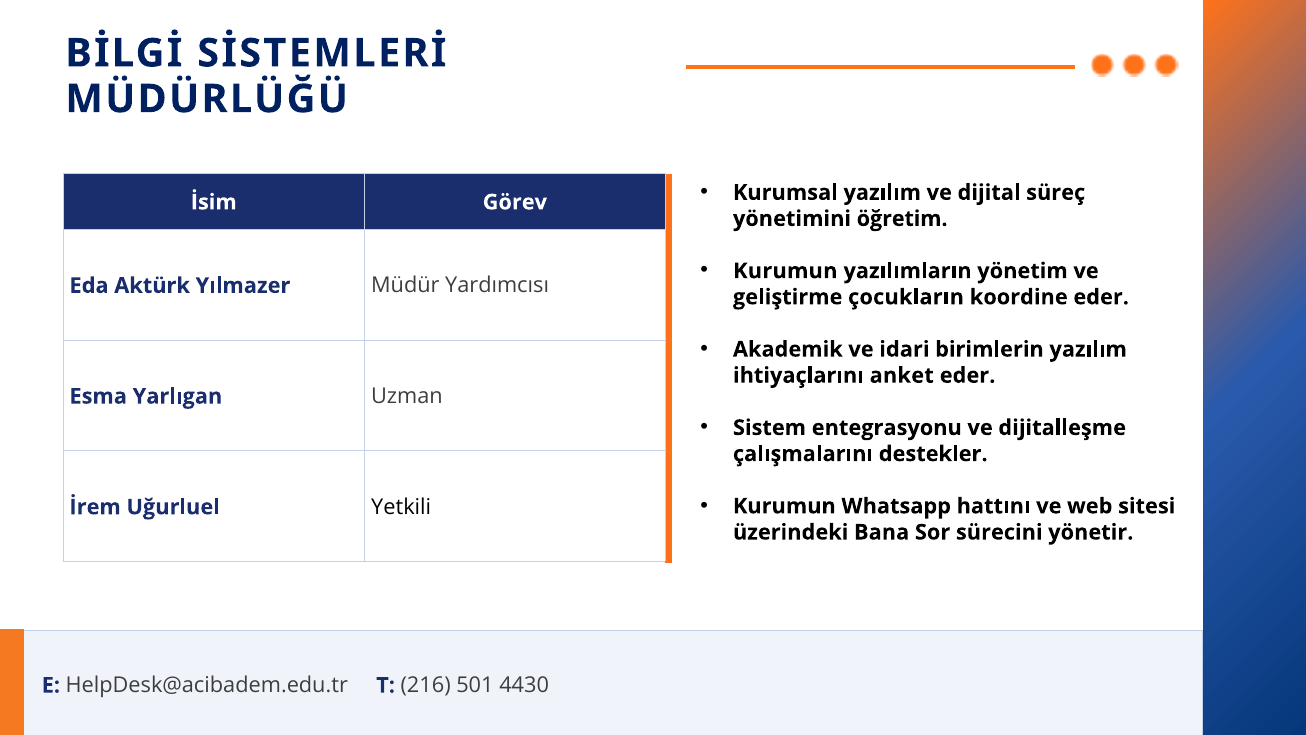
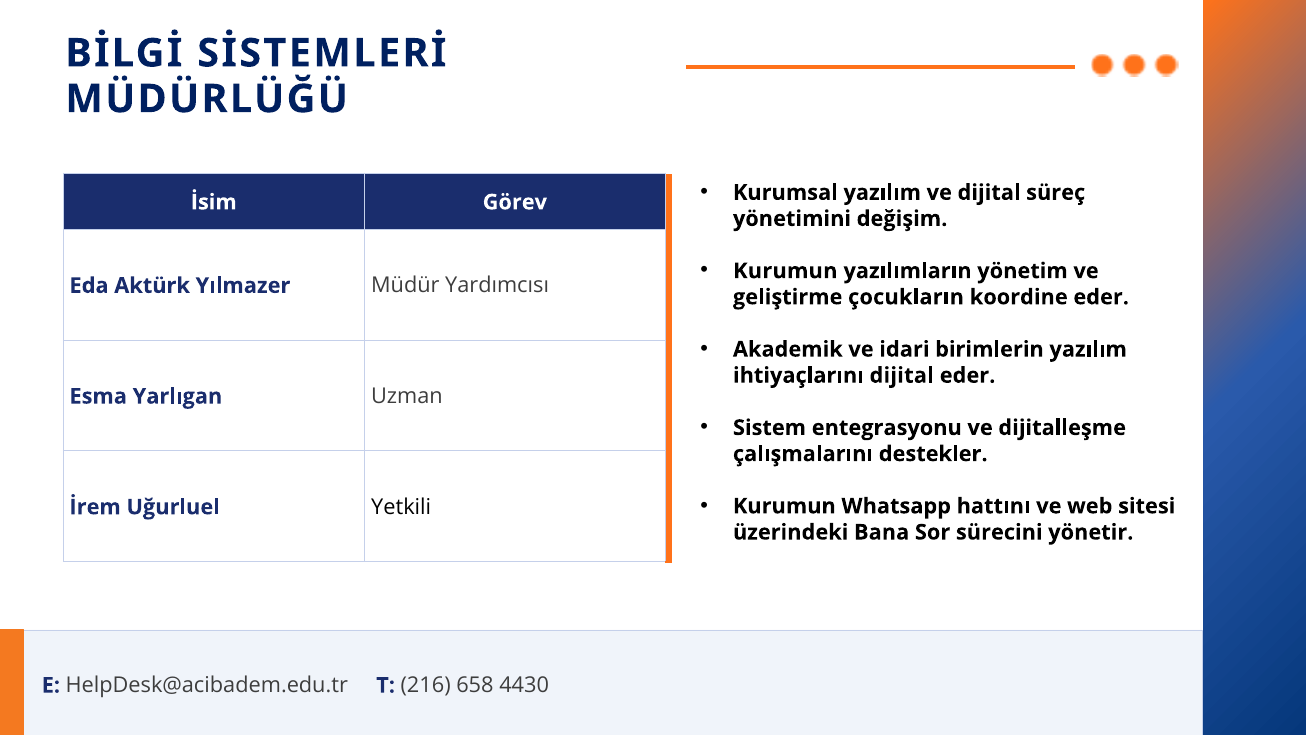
öğretim: öğretim -> değişim
ihtiyaçlarını anket: anket -> dijital
501: 501 -> 658
